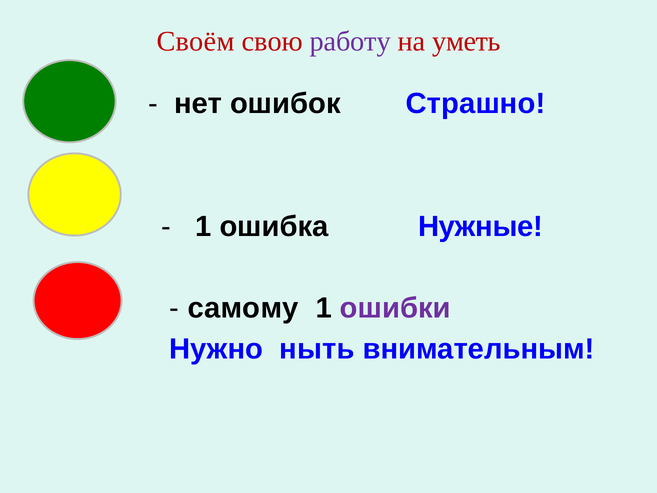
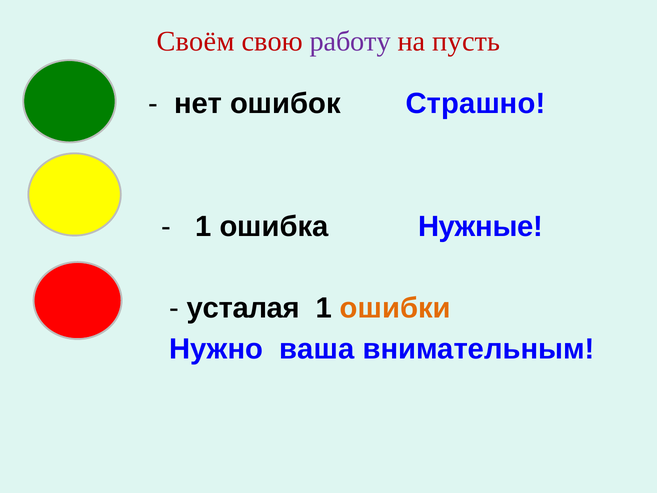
уметь: уметь -> пусть
самому: самому -> усталая
ошибки colour: purple -> orange
ныть: ныть -> ваша
